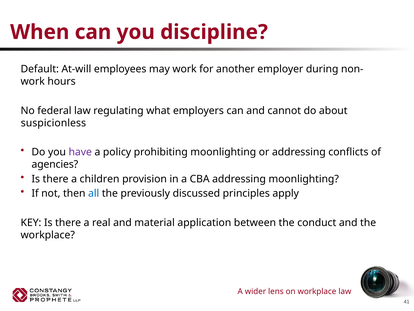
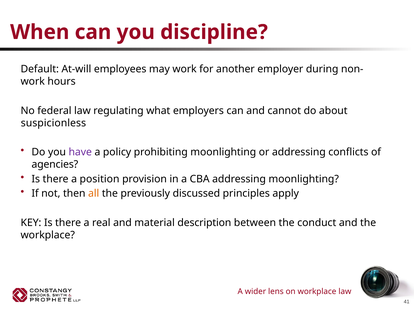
children: children -> position
all colour: blue -> orange
application: application -> description
